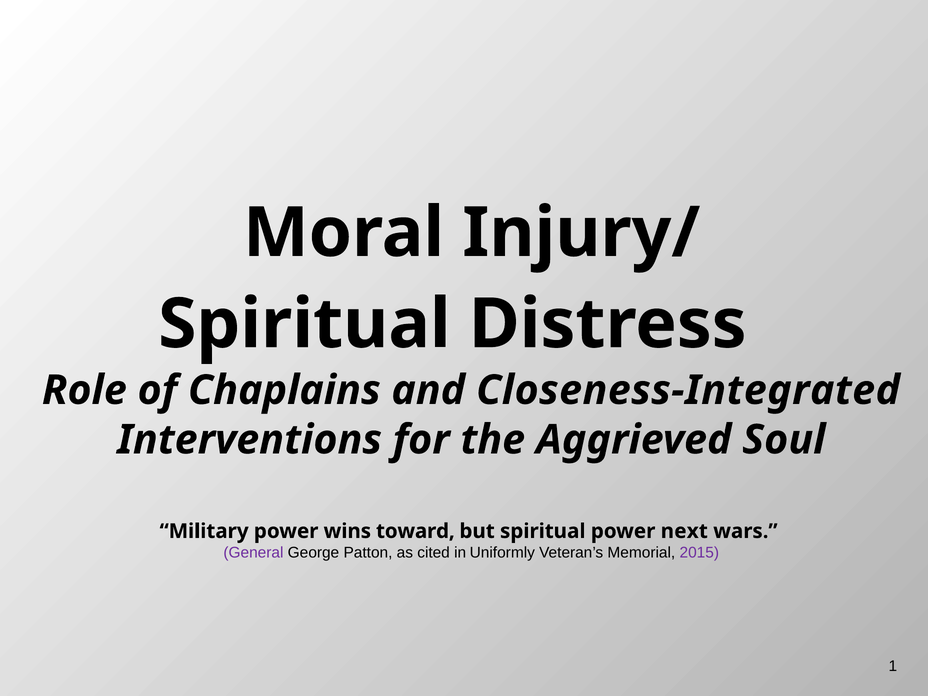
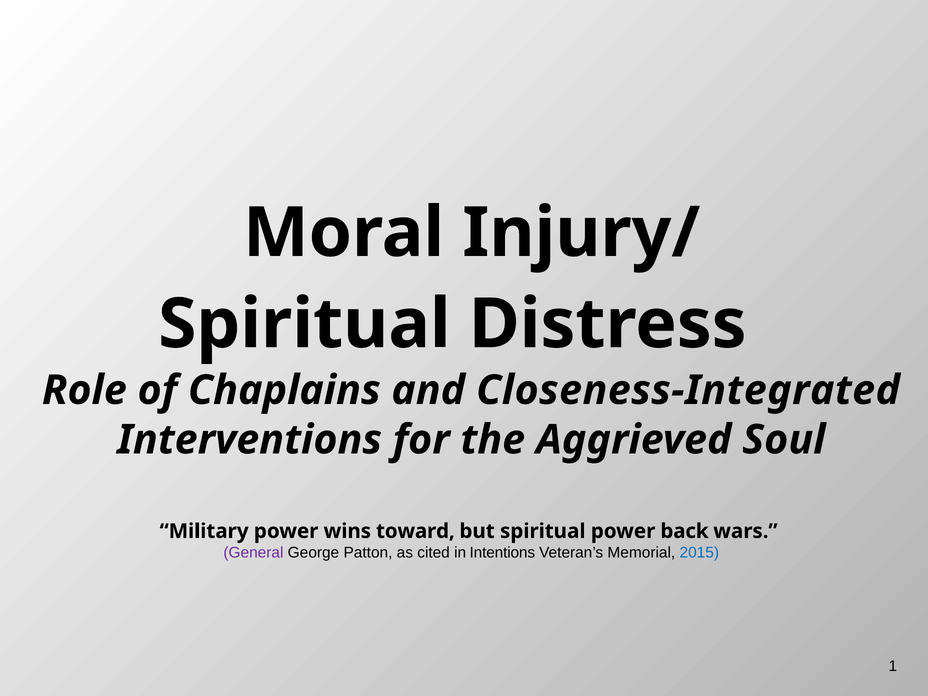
next: next -> back
Uniformly: Uniformly -> Intentions
2015 colour: purple -> blue
